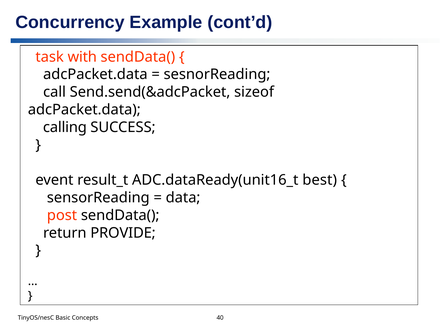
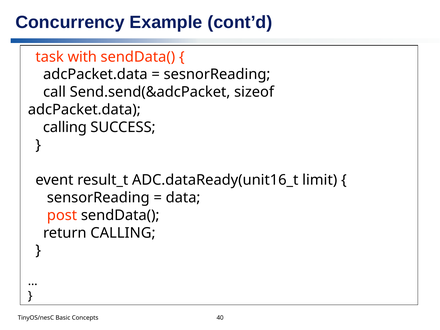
best: best -> limit
return PROVIDE: PROVIDE -> CALLING
